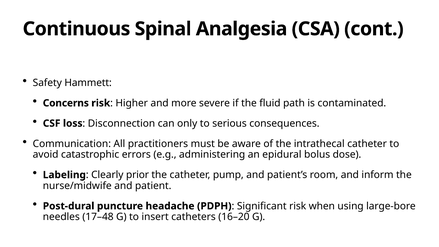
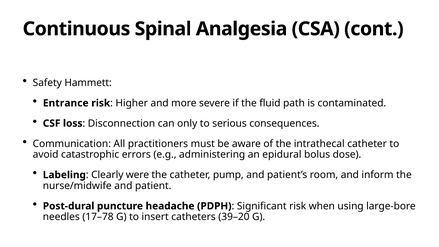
Concerns: Concerns -> Entrance
prior: prior -> were
17–48: 17–48 -> 17–78
16–20: 16–20 -> 39–20
